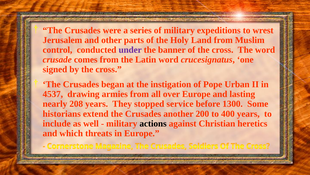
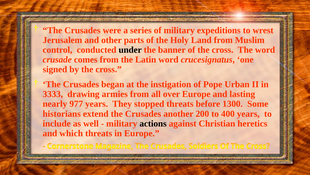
under colour: purple -> black
4537: 4537 -> 3333
208: 208 -> 977
stopped service: service -> threats
